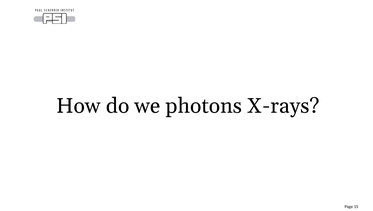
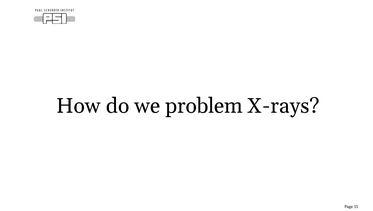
photons: photons -> problem
